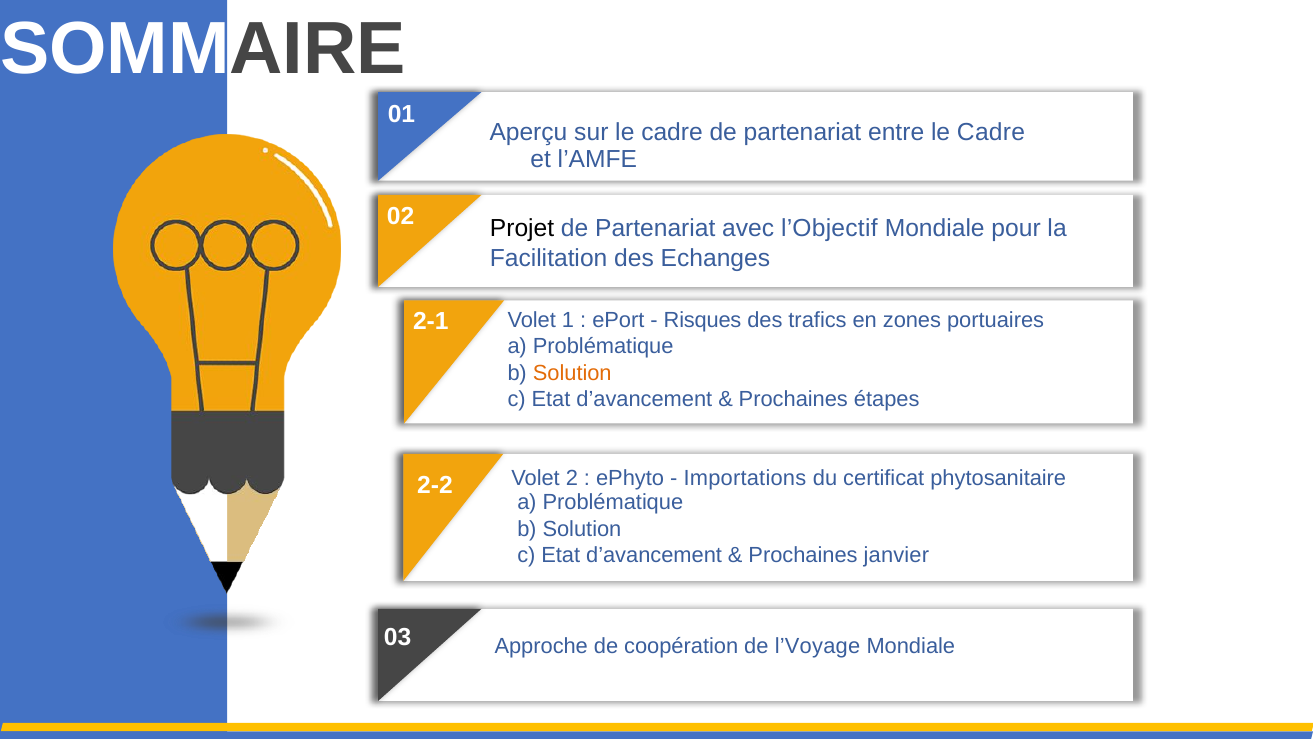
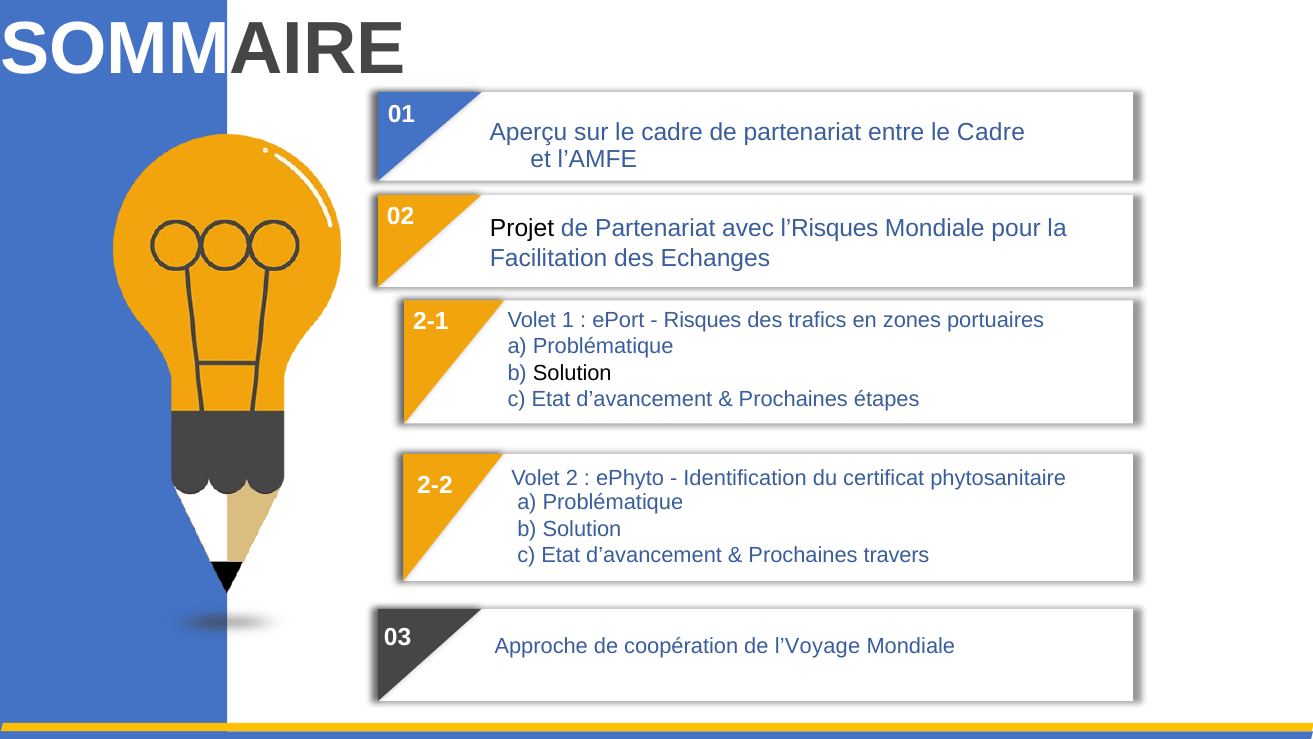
l’Objectif: l’Objectif -> l’Risques
Solution at (572, 373) colour: orange -> black
Importations: Importations -> Identification
janvier: janvier -> travers
